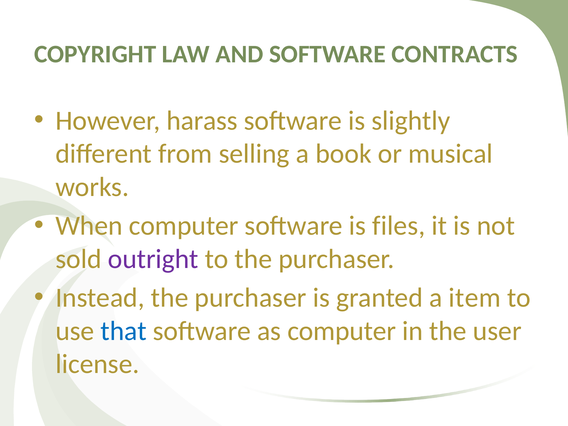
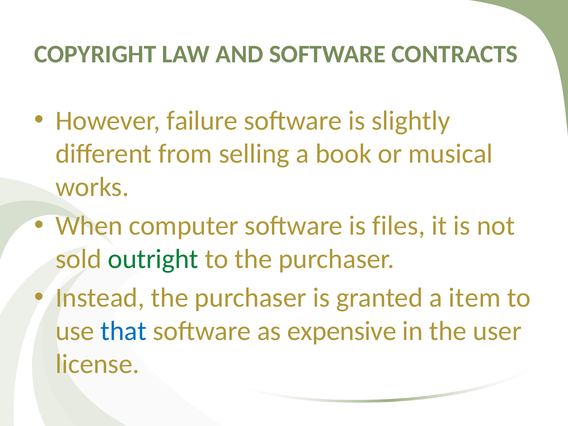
harass: harass -> failure
outright colour: purple -> green
as computer: computer -> expensive
